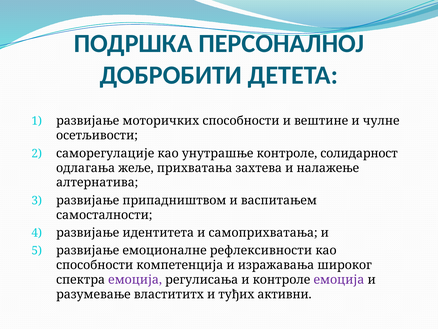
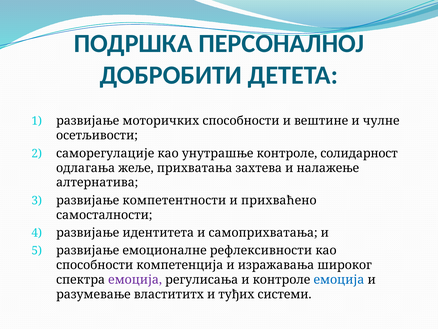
припадништвом: припадништвом -> компетентности
васпитањем: васпитањем -> прихваћено
емоција at (339, 279) colour: purple -> blue
активни: активни -> системи
